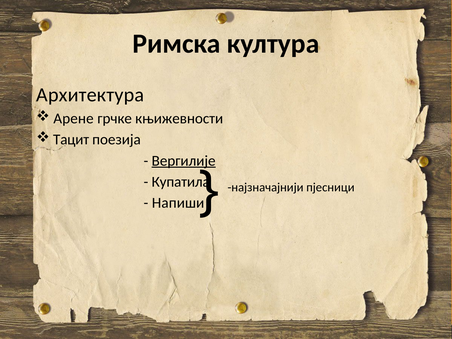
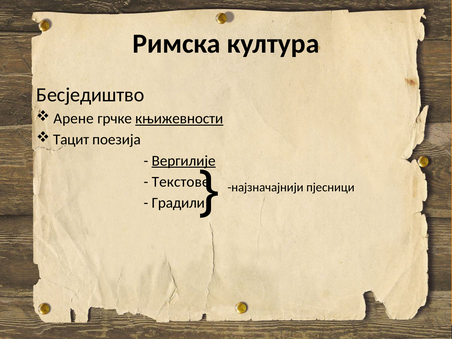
Архитектура: Архитектура -> Бесједиштво
књижевности underline: none -> present
Купатила: Купатила -> Текстове
Напиши: Напиши -> Градили
